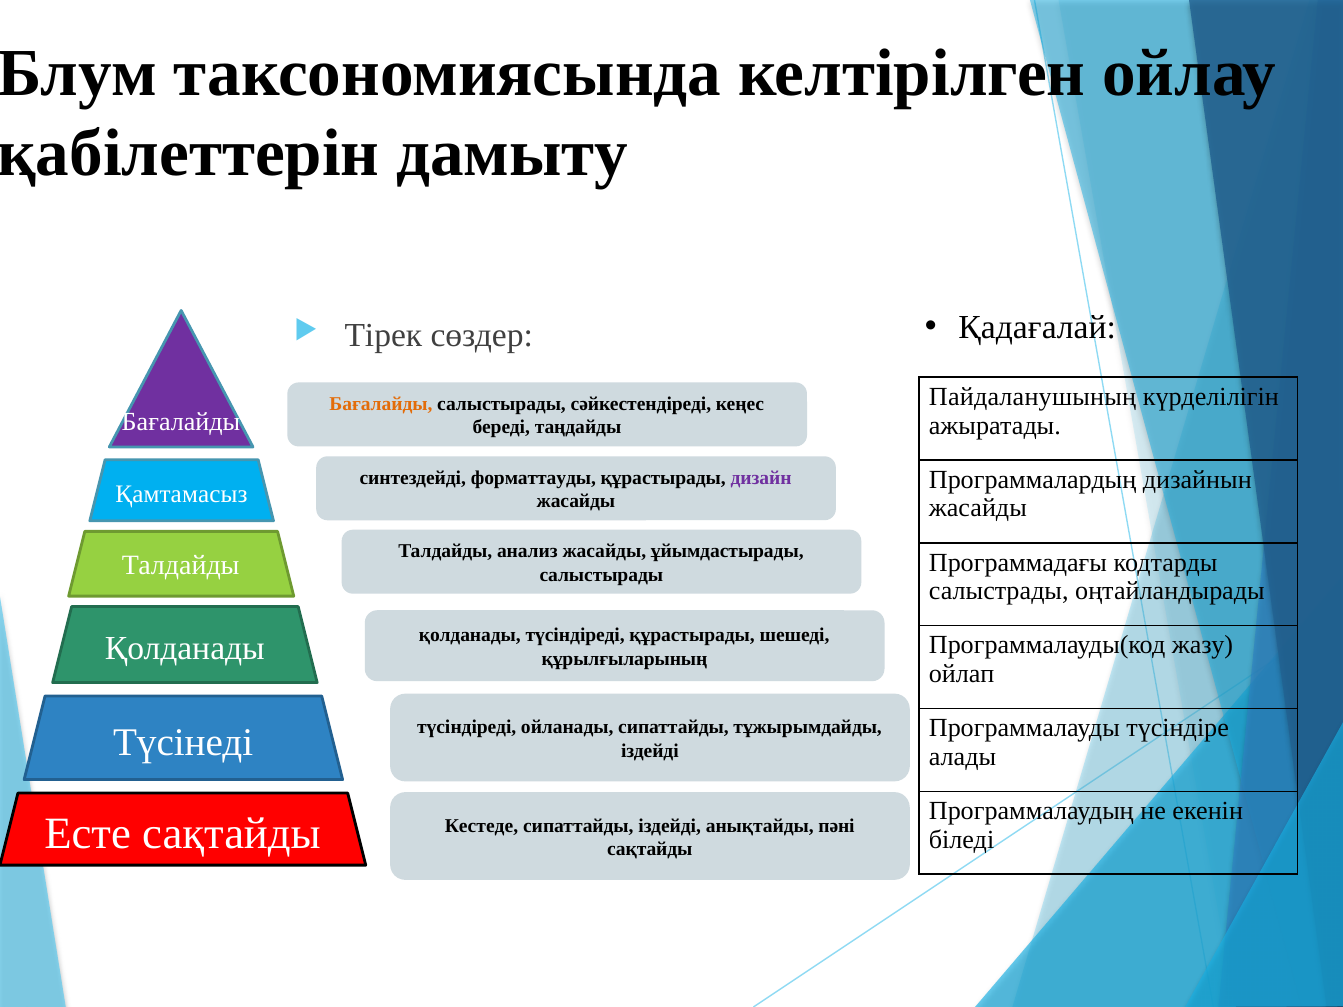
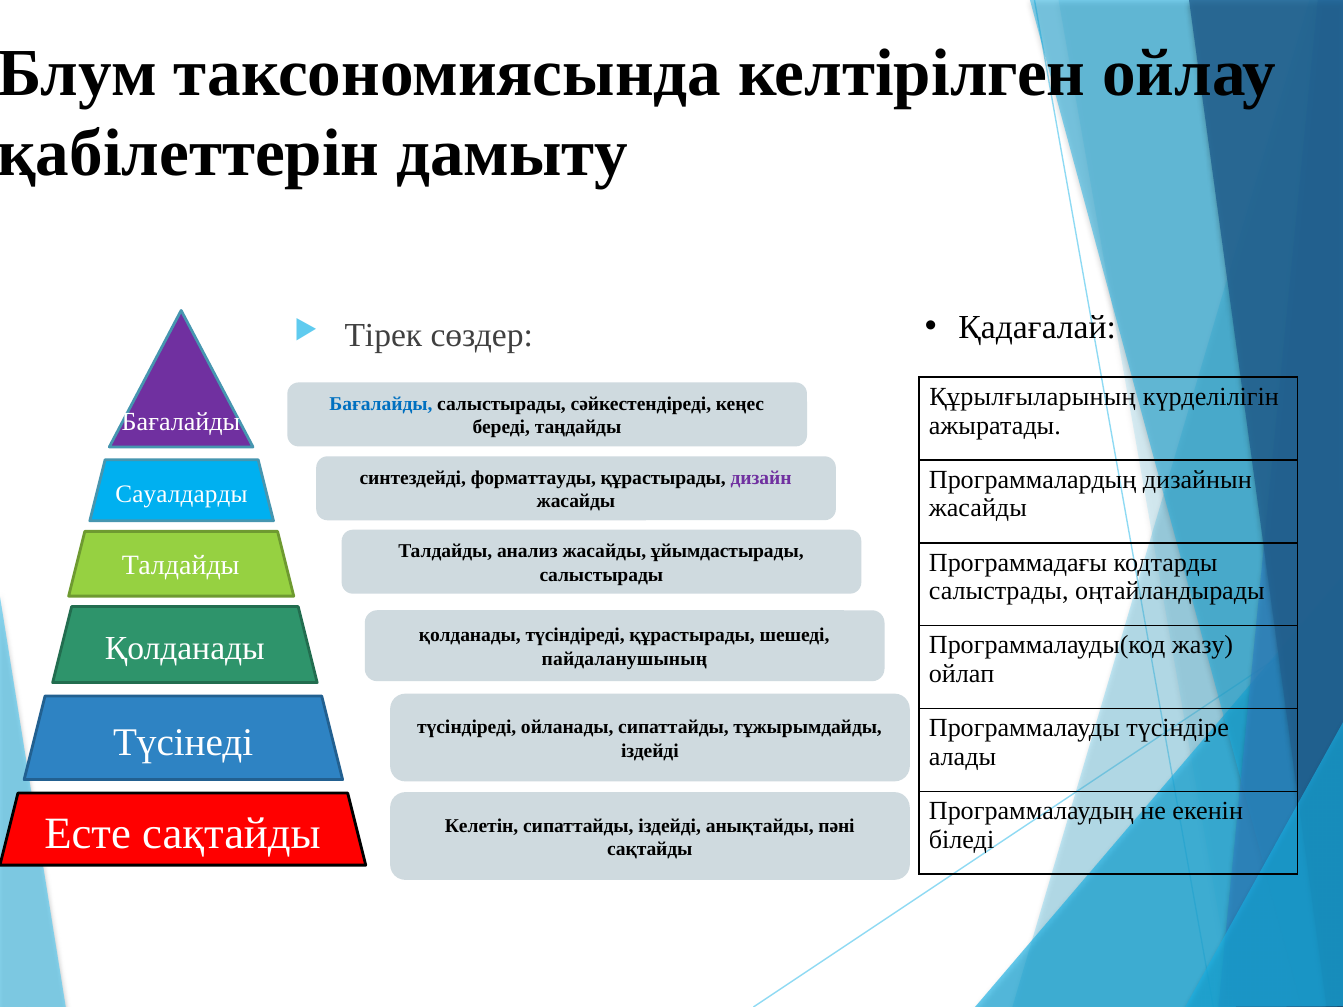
Пайдаланушының: Пайдаланушының -> Құрылғыларының
Бағалайды at (381, 404) colour: orange -> blue
Қамтамасыз: Қамтамасыз -> Сауалдарды
құрылғыларының: құрылғыларының -> пайдаланушының
Кестеде: Кестеде -> Келетін
